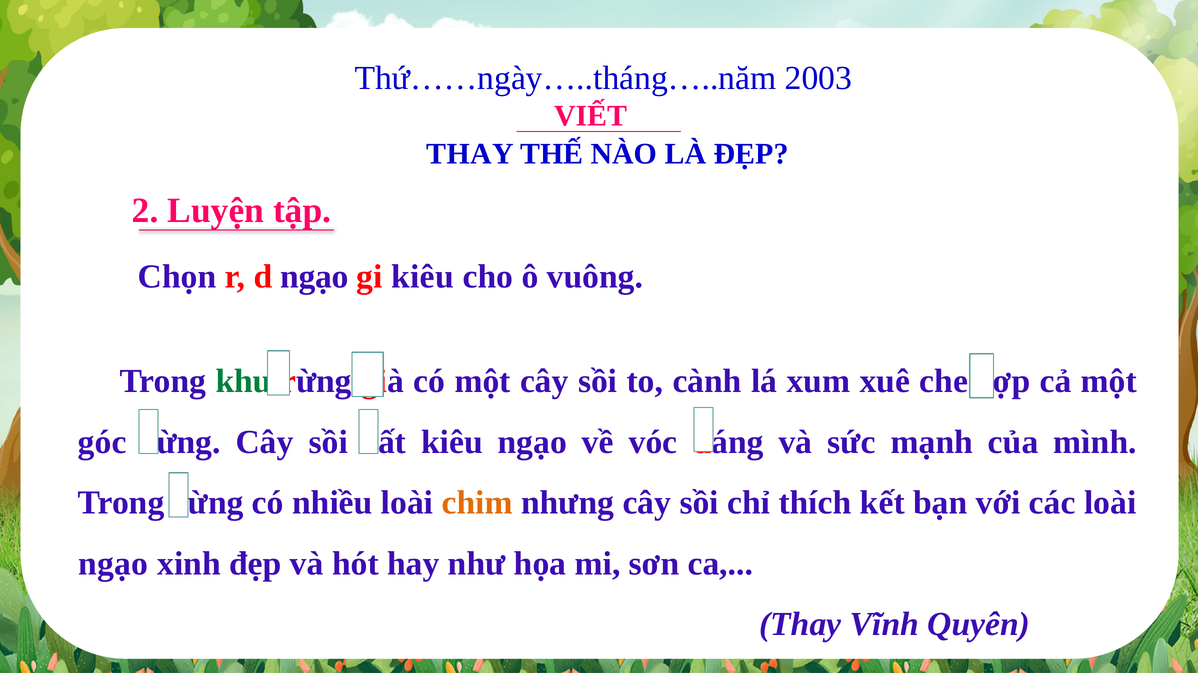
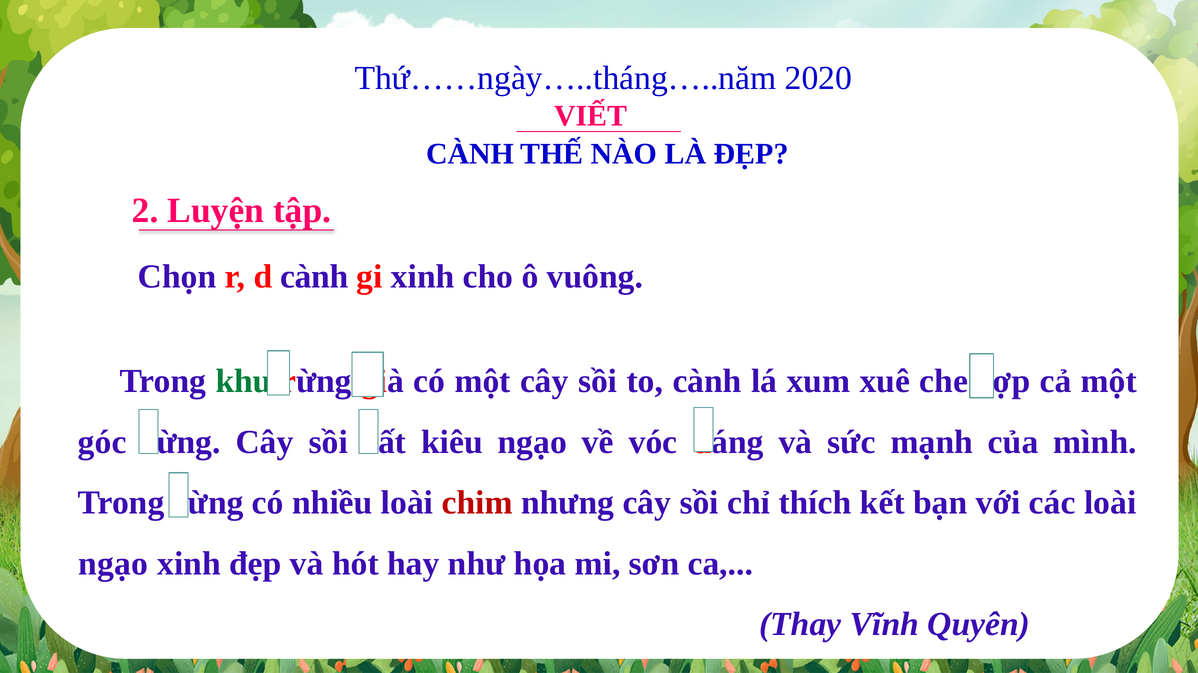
2003: 2003 -> 2020
THAY at (470, 154): THAY -> CÀNH
d ngạo: ngạo -> cành
gi kiêu: kiêu -> xinh
chim colour: orange -> red
